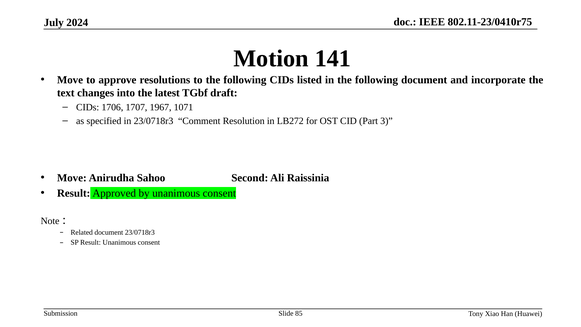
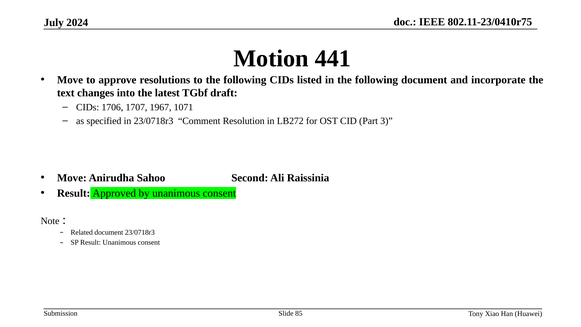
141: 141 -> 441
